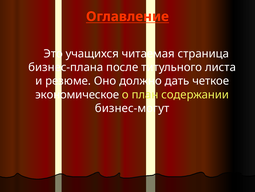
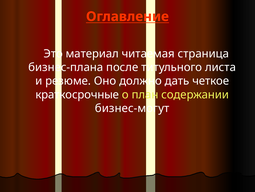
учащихся: учащихся -> материал
экономическое: экономическое -> краткосрочные
